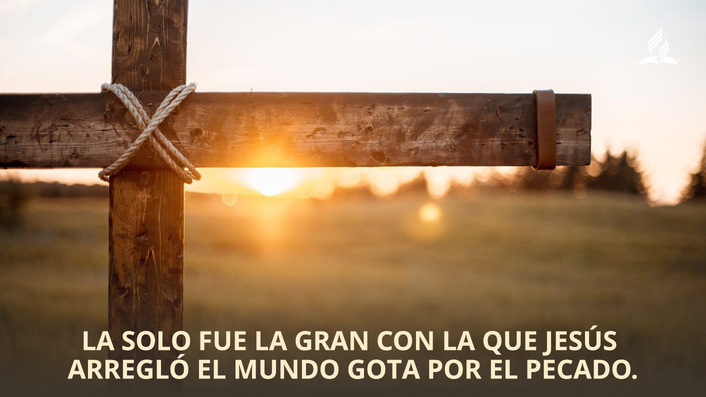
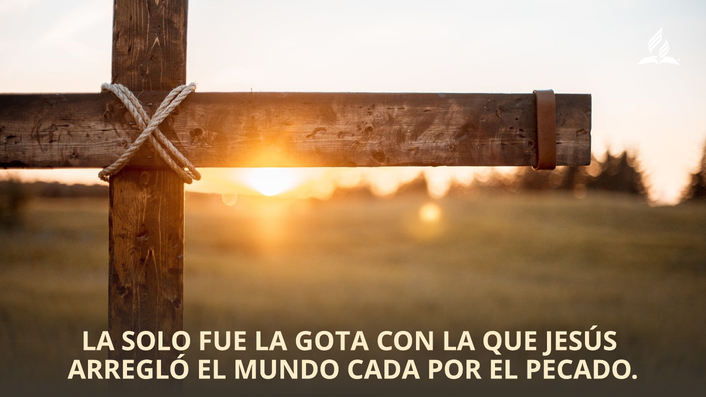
GRAN: GRAN -> GOTA
GOTA: GOTA -> CADA
